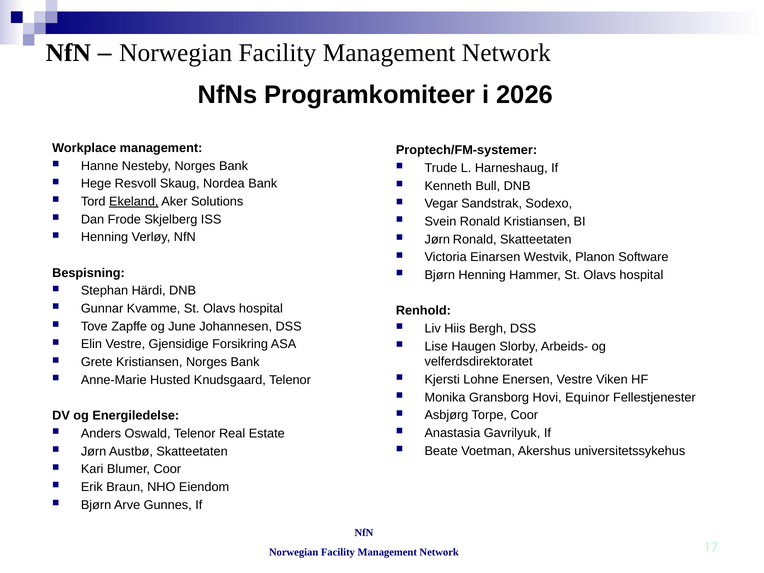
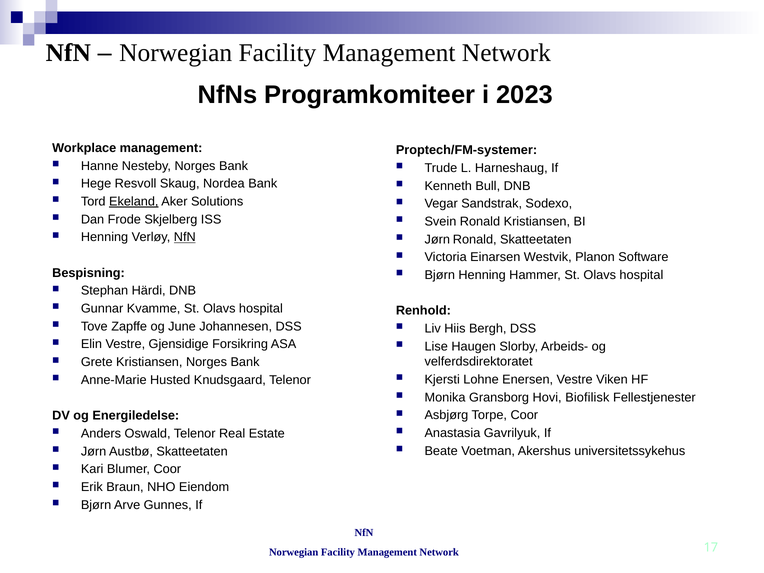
2026: 2026 -> 2023
NfN at (185, 237) underline: none -> present
Equinor: Equinor -> Biofilisk
